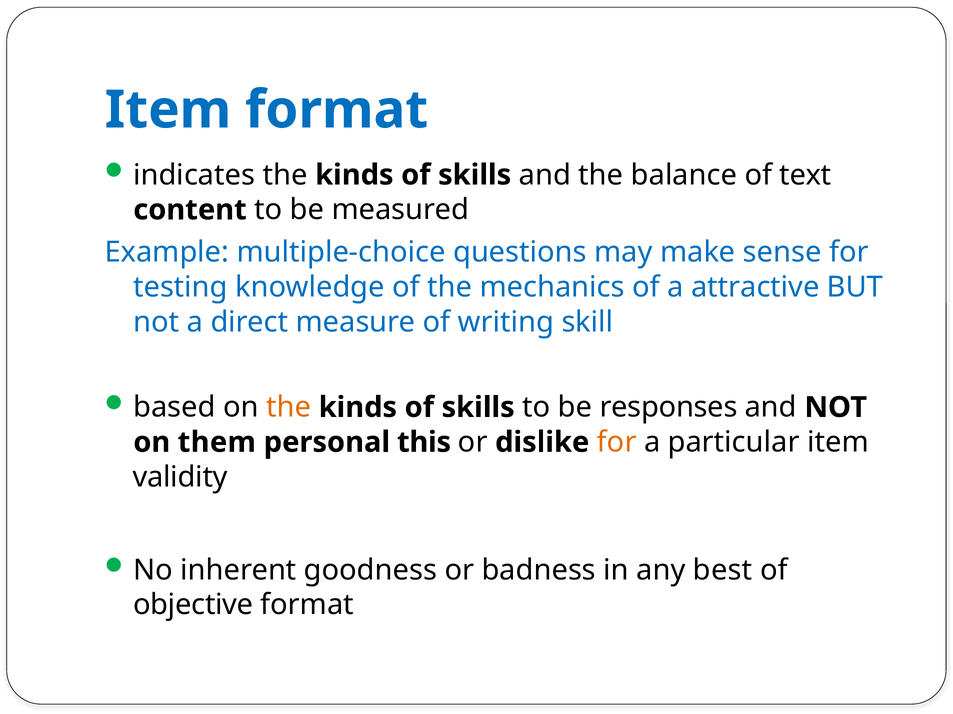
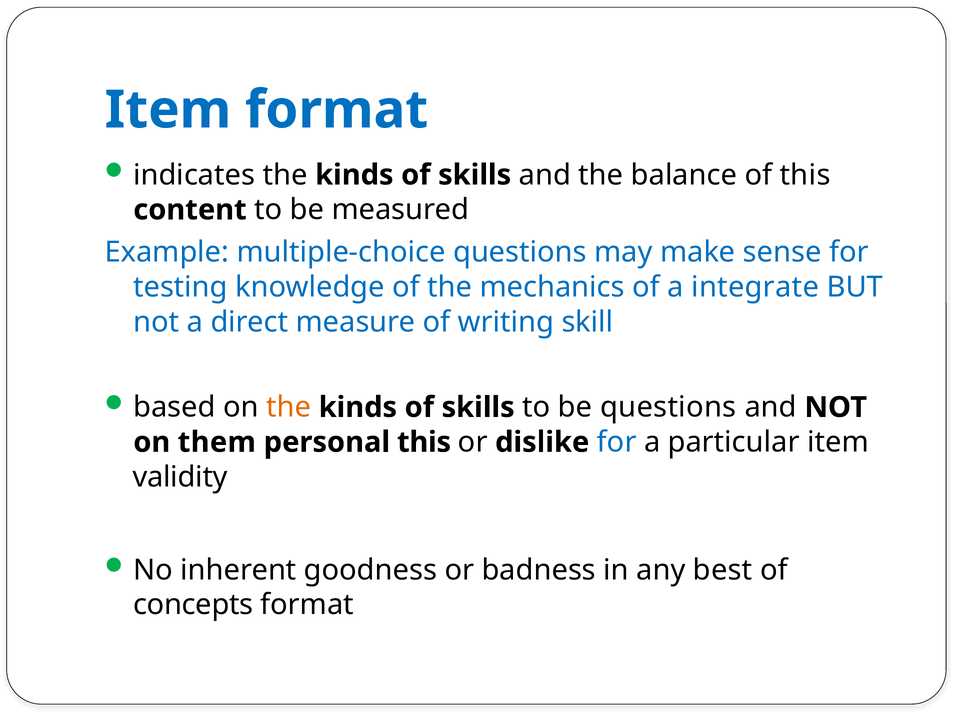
of text: text -> this
attractive: attractive -> integrate
be responses: responses -> questions
for at (617, 443) colour: orange -> blue
objective: objective -> concepts
